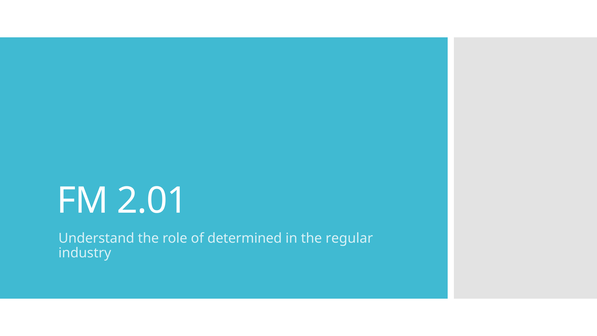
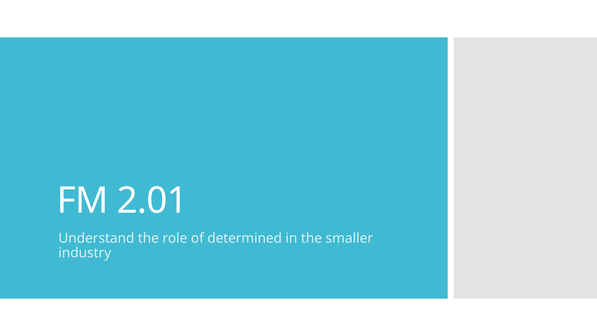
regular: regular -> smaller
